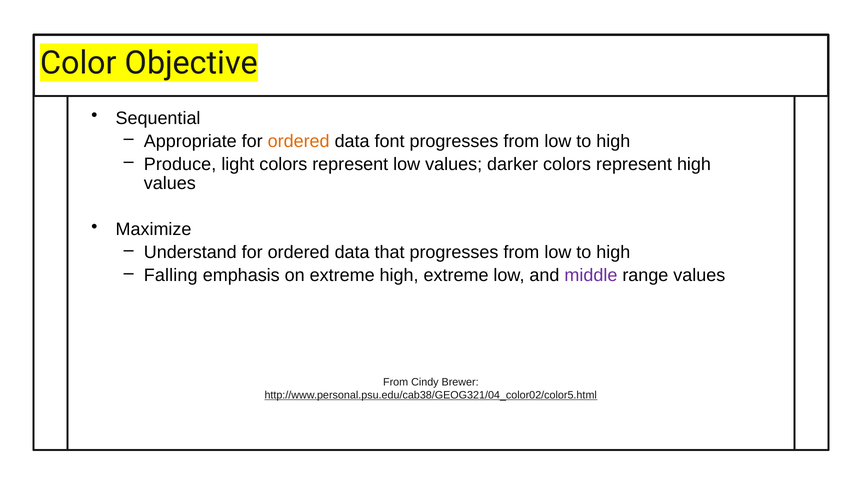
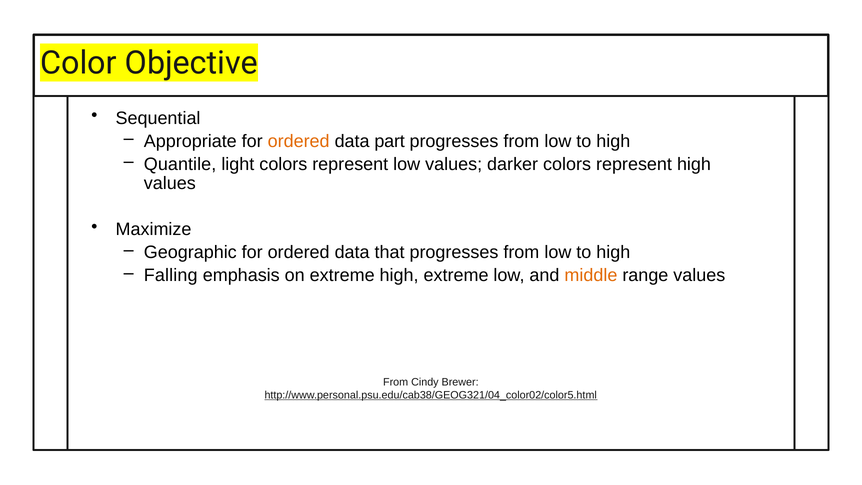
font: font -> part
Produce: Produce -> Quantile
Understand: Understand -> Geographic
middle colour: purple -> orange
